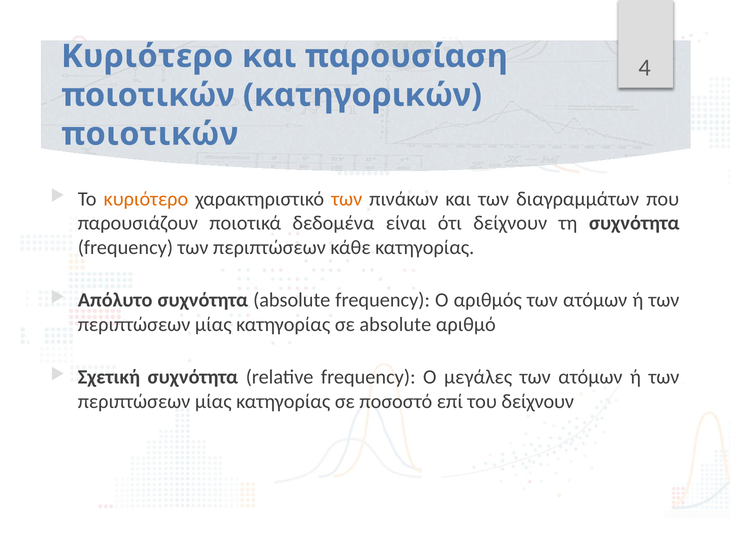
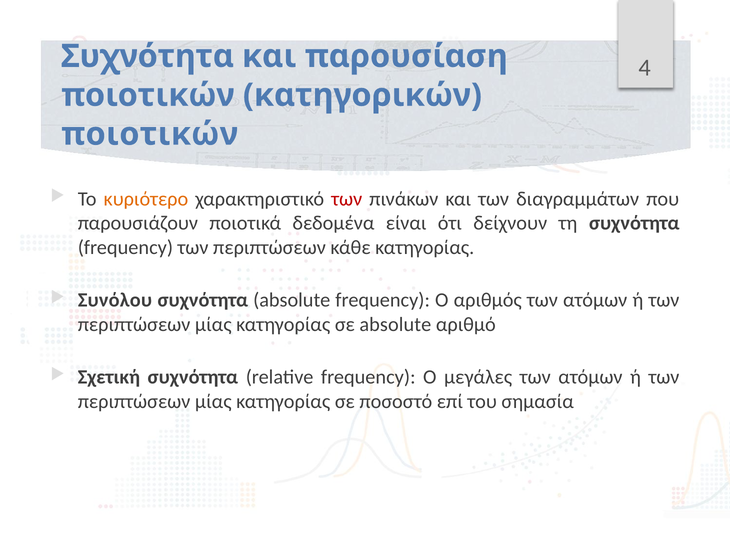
Κυριότερο at (147, 56): Κυριότερο -> Συχνότητα
των at (347, 199) colour: orange -> red
Απόλυτο: Απόλυτο -> Συνόλου
του δείχνουν: δείχνουν -> σημασία
